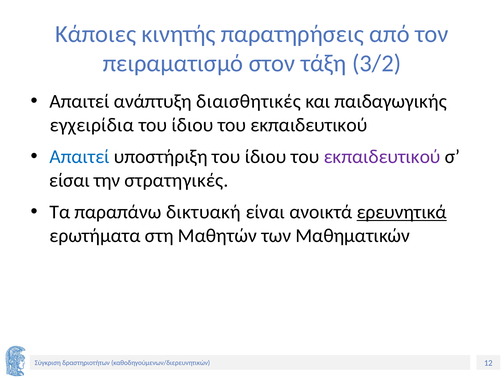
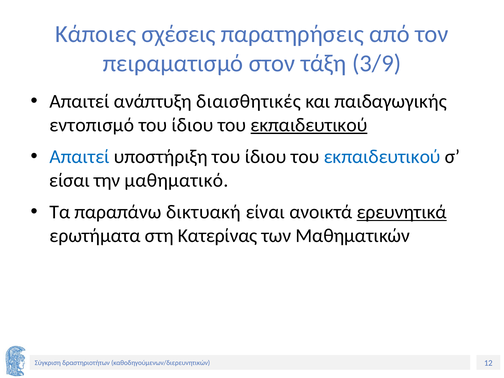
κινητής: κινητής -> σχέσεις
3/2: 3/2 -> 3/9
εγχειρίδια: εγχειρίδια -> εντοπισμό
εκπαιδευτικού at (309, 125) underline: none -> present
εκπαιδευτικού at (382, 157) colour: purple -> blue
στρατηγικές: στρατηγικές -> μαθηματικό
Μαθητών: Μαθητών -> Κατερίνας
